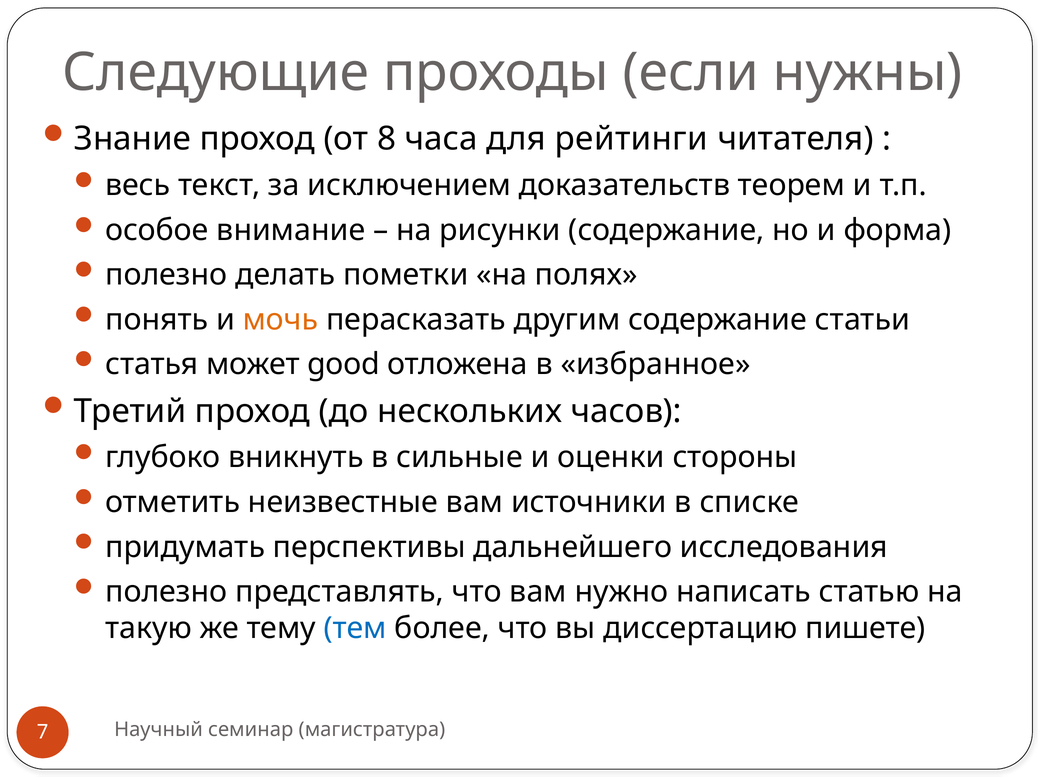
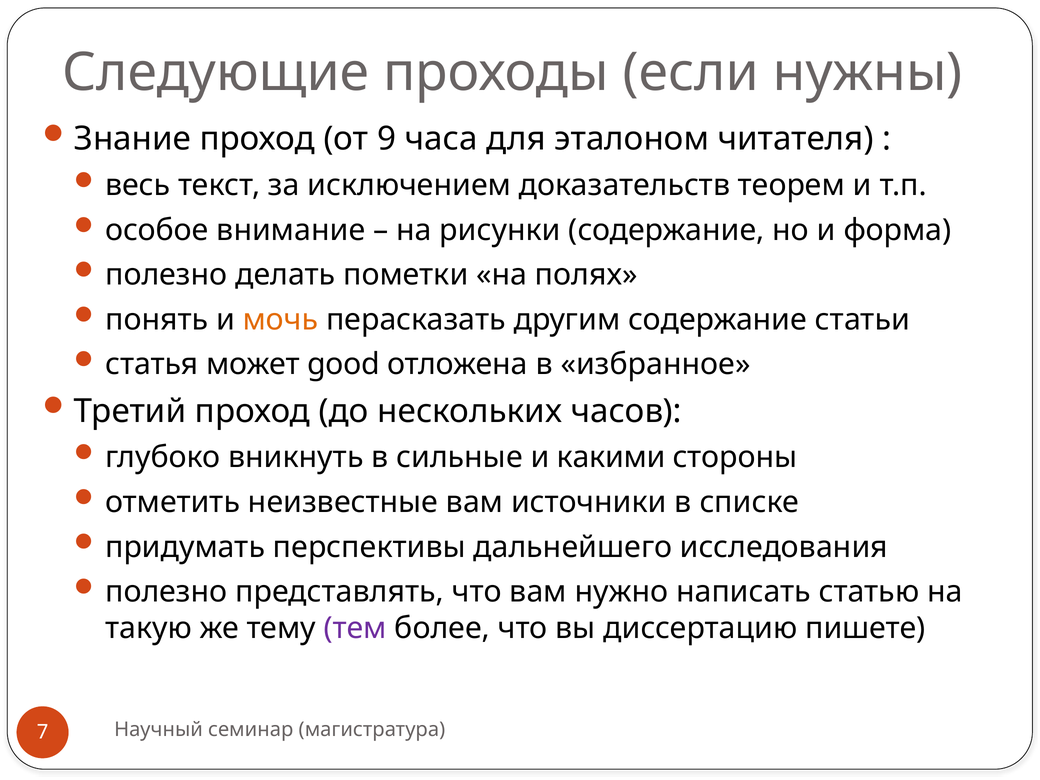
8: 8 -> 9
рейтинги: рейтинги -> эталоном
оценки: оценки -> какими
тем colour: blue -> purple
